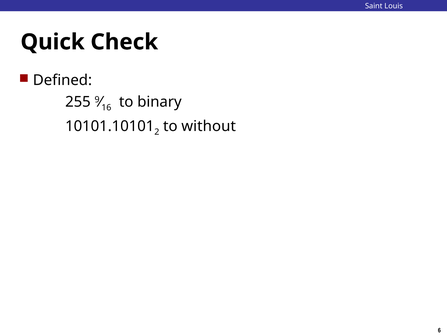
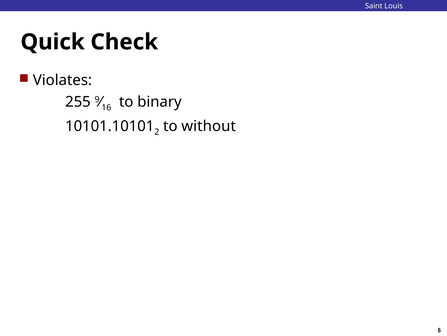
Defined: Defined -> Violates
